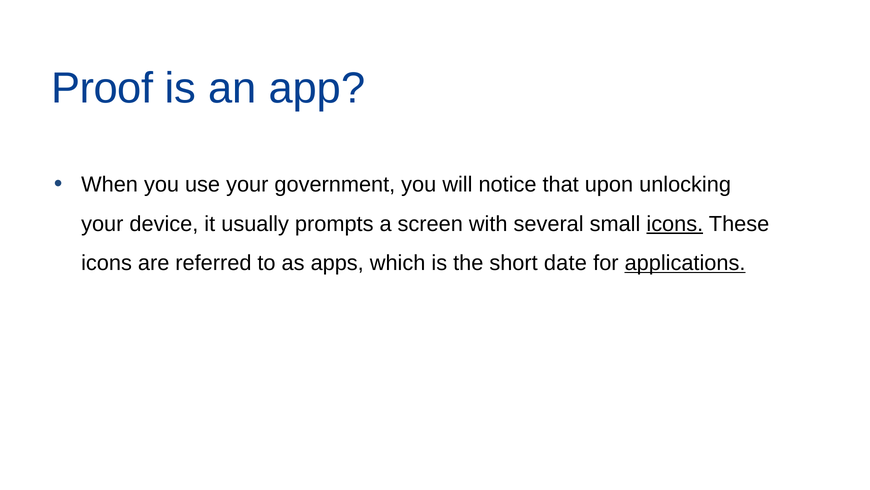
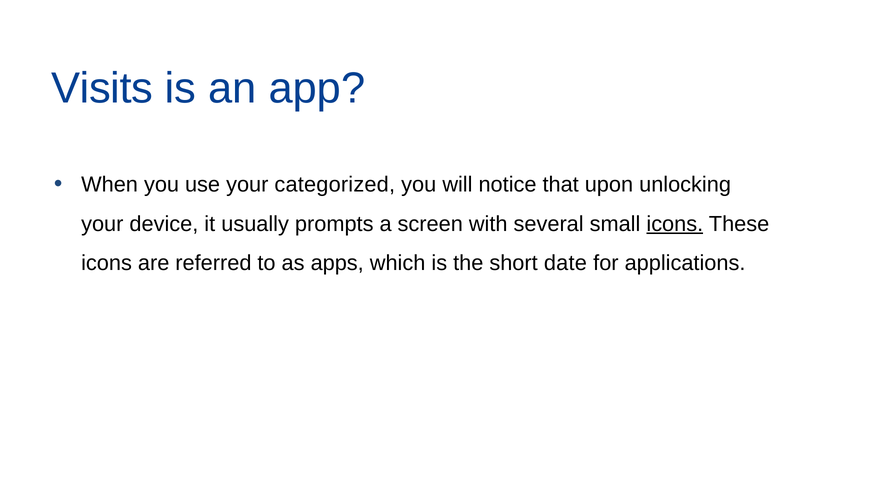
Proof: Proof -> Visits
government: government -> categorized
applications underline: present -> none
